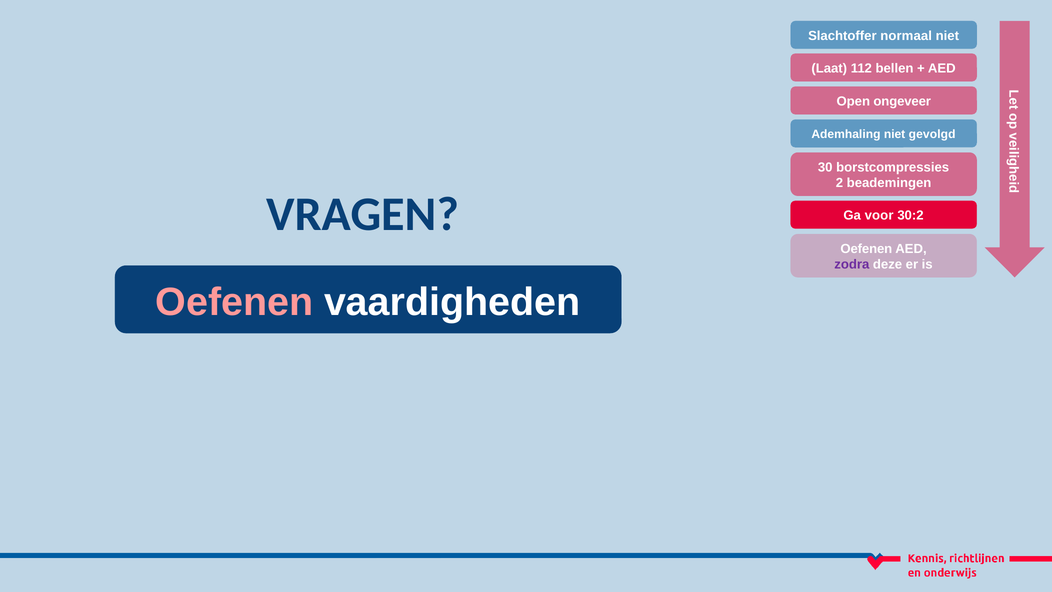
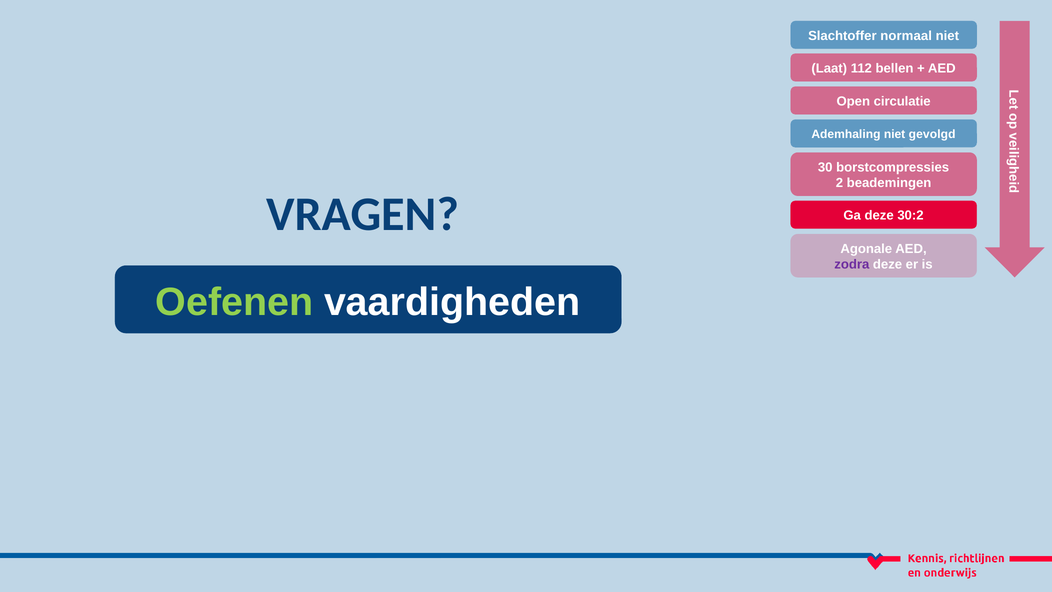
ongeveer: ongeveer -> circulatie
Ga voor: voor -> deze
Oefenen at (866, 249): Oefenen -> Agonale
Oefenen at (234, 302) colour: pink -> light green
